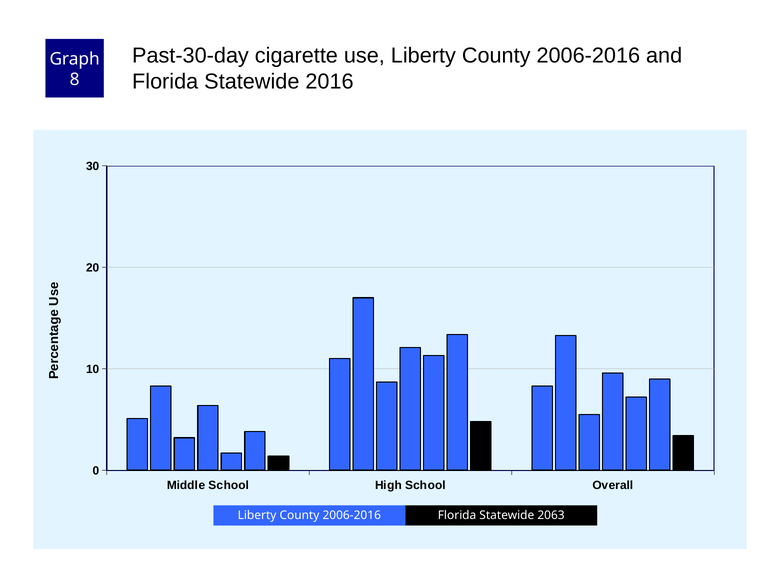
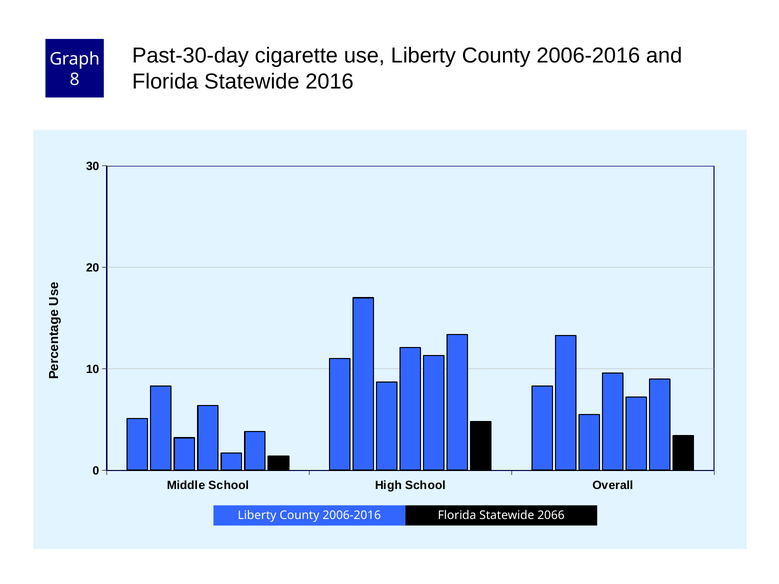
2063: 2063 -> 2066
